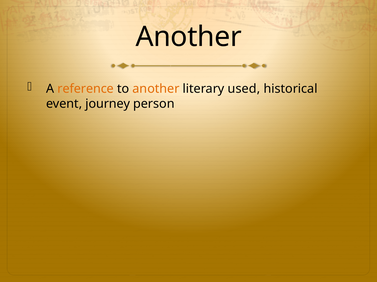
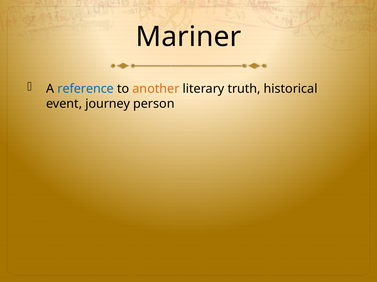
Another at (189, 37): Another -> Mariner
reference colour: orange -> blue
used: used -> truth
